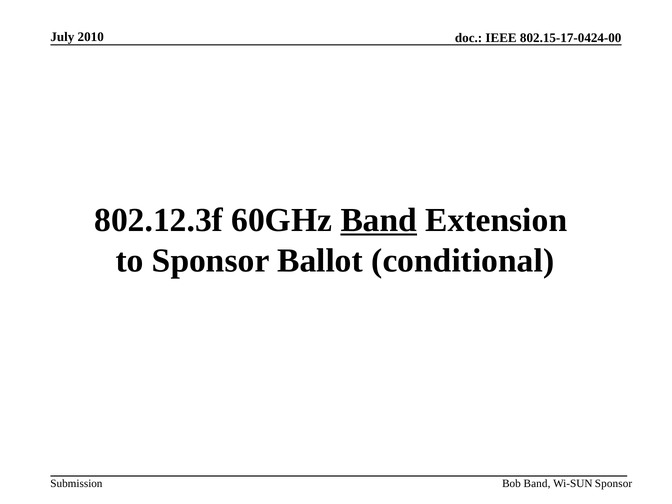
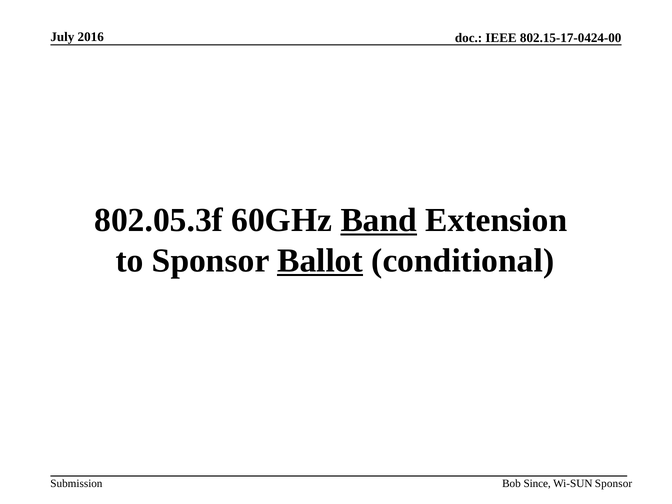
2010: 2010 -> 2016
802.12.3f: 802.12.3f -> 802.05.3f
Ballot underline: none -> present
Bob Band: Band -> Since
